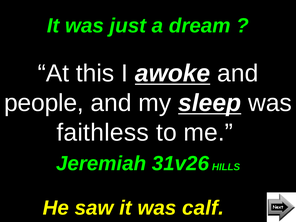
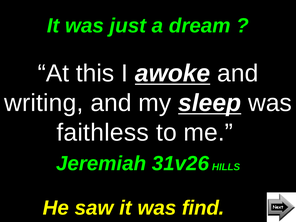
people: people -> writing
calf: calf -> find
